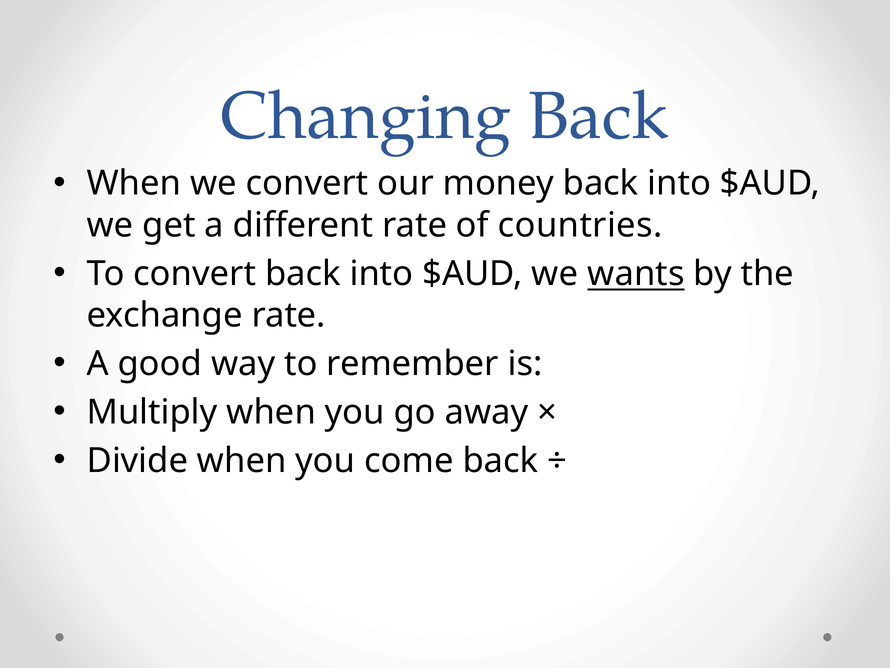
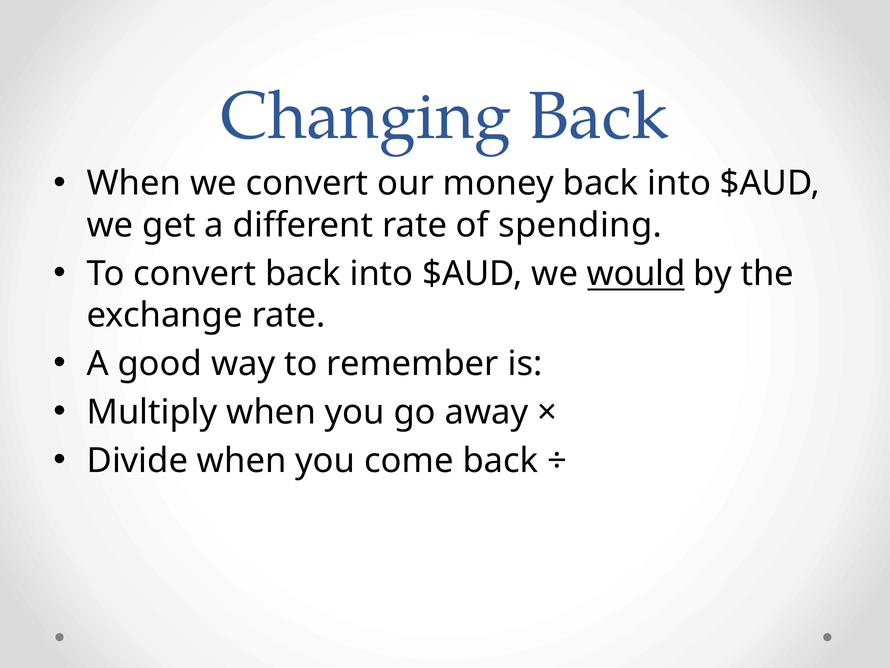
countries: countries -> spending
wants: wants -> would
